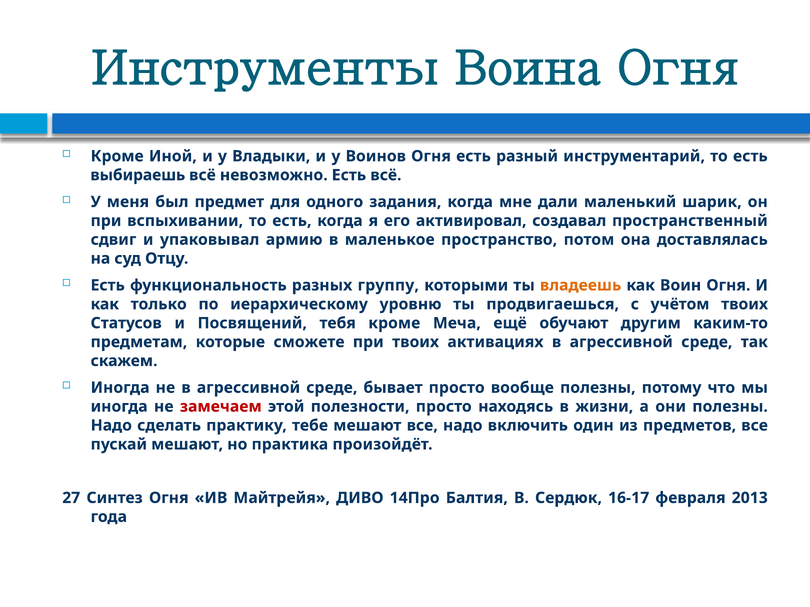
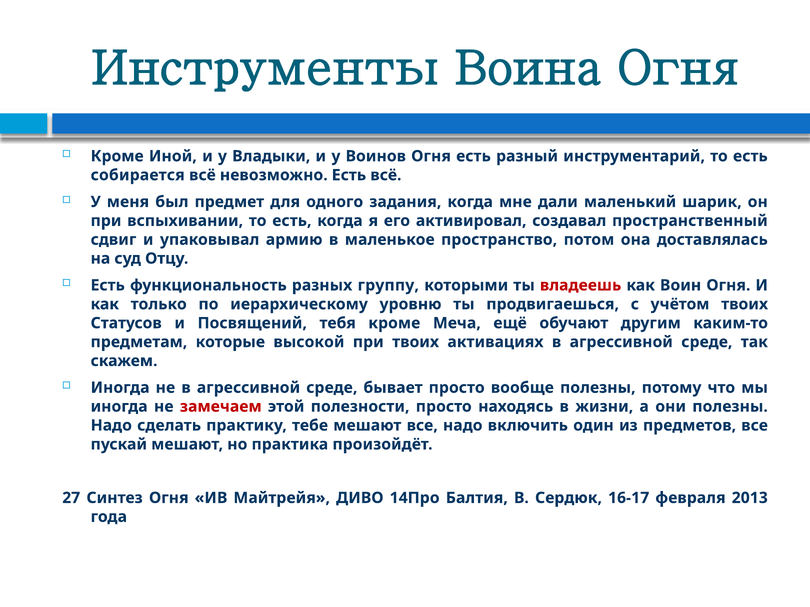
выбираешь: выбираешь -> собирается
владеешь colour: orange -> red
сможете: сможете -> высокой
